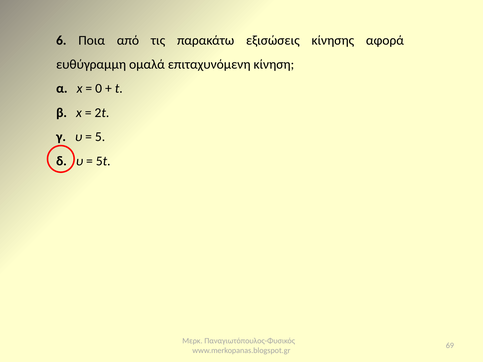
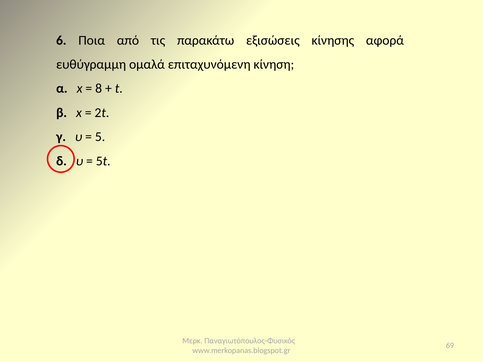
0: 0 -> 8
